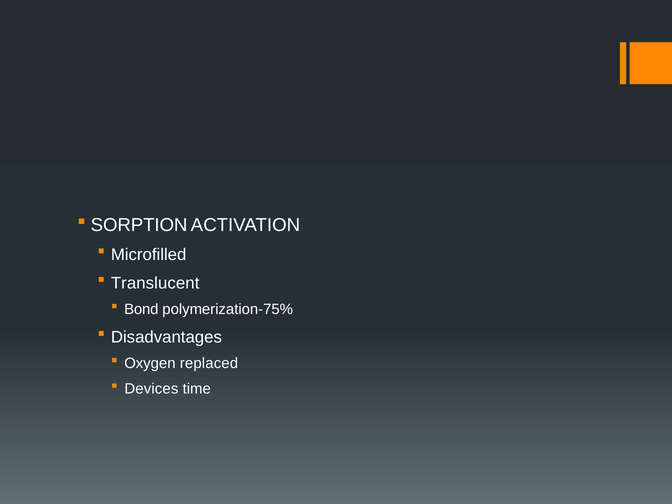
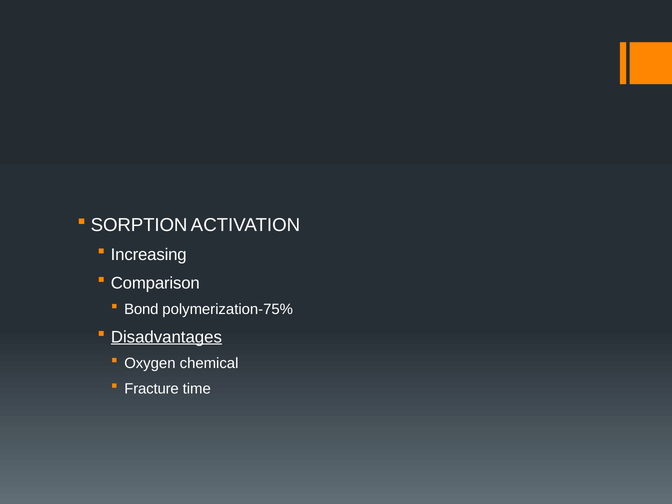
Microfilled: Microfilled -> Increasing
Translucent: Translucent -> Comparison
Disadvantages underline: none -> present
replaced: replaced -> chemical
Devices: Devices -> Fracture
